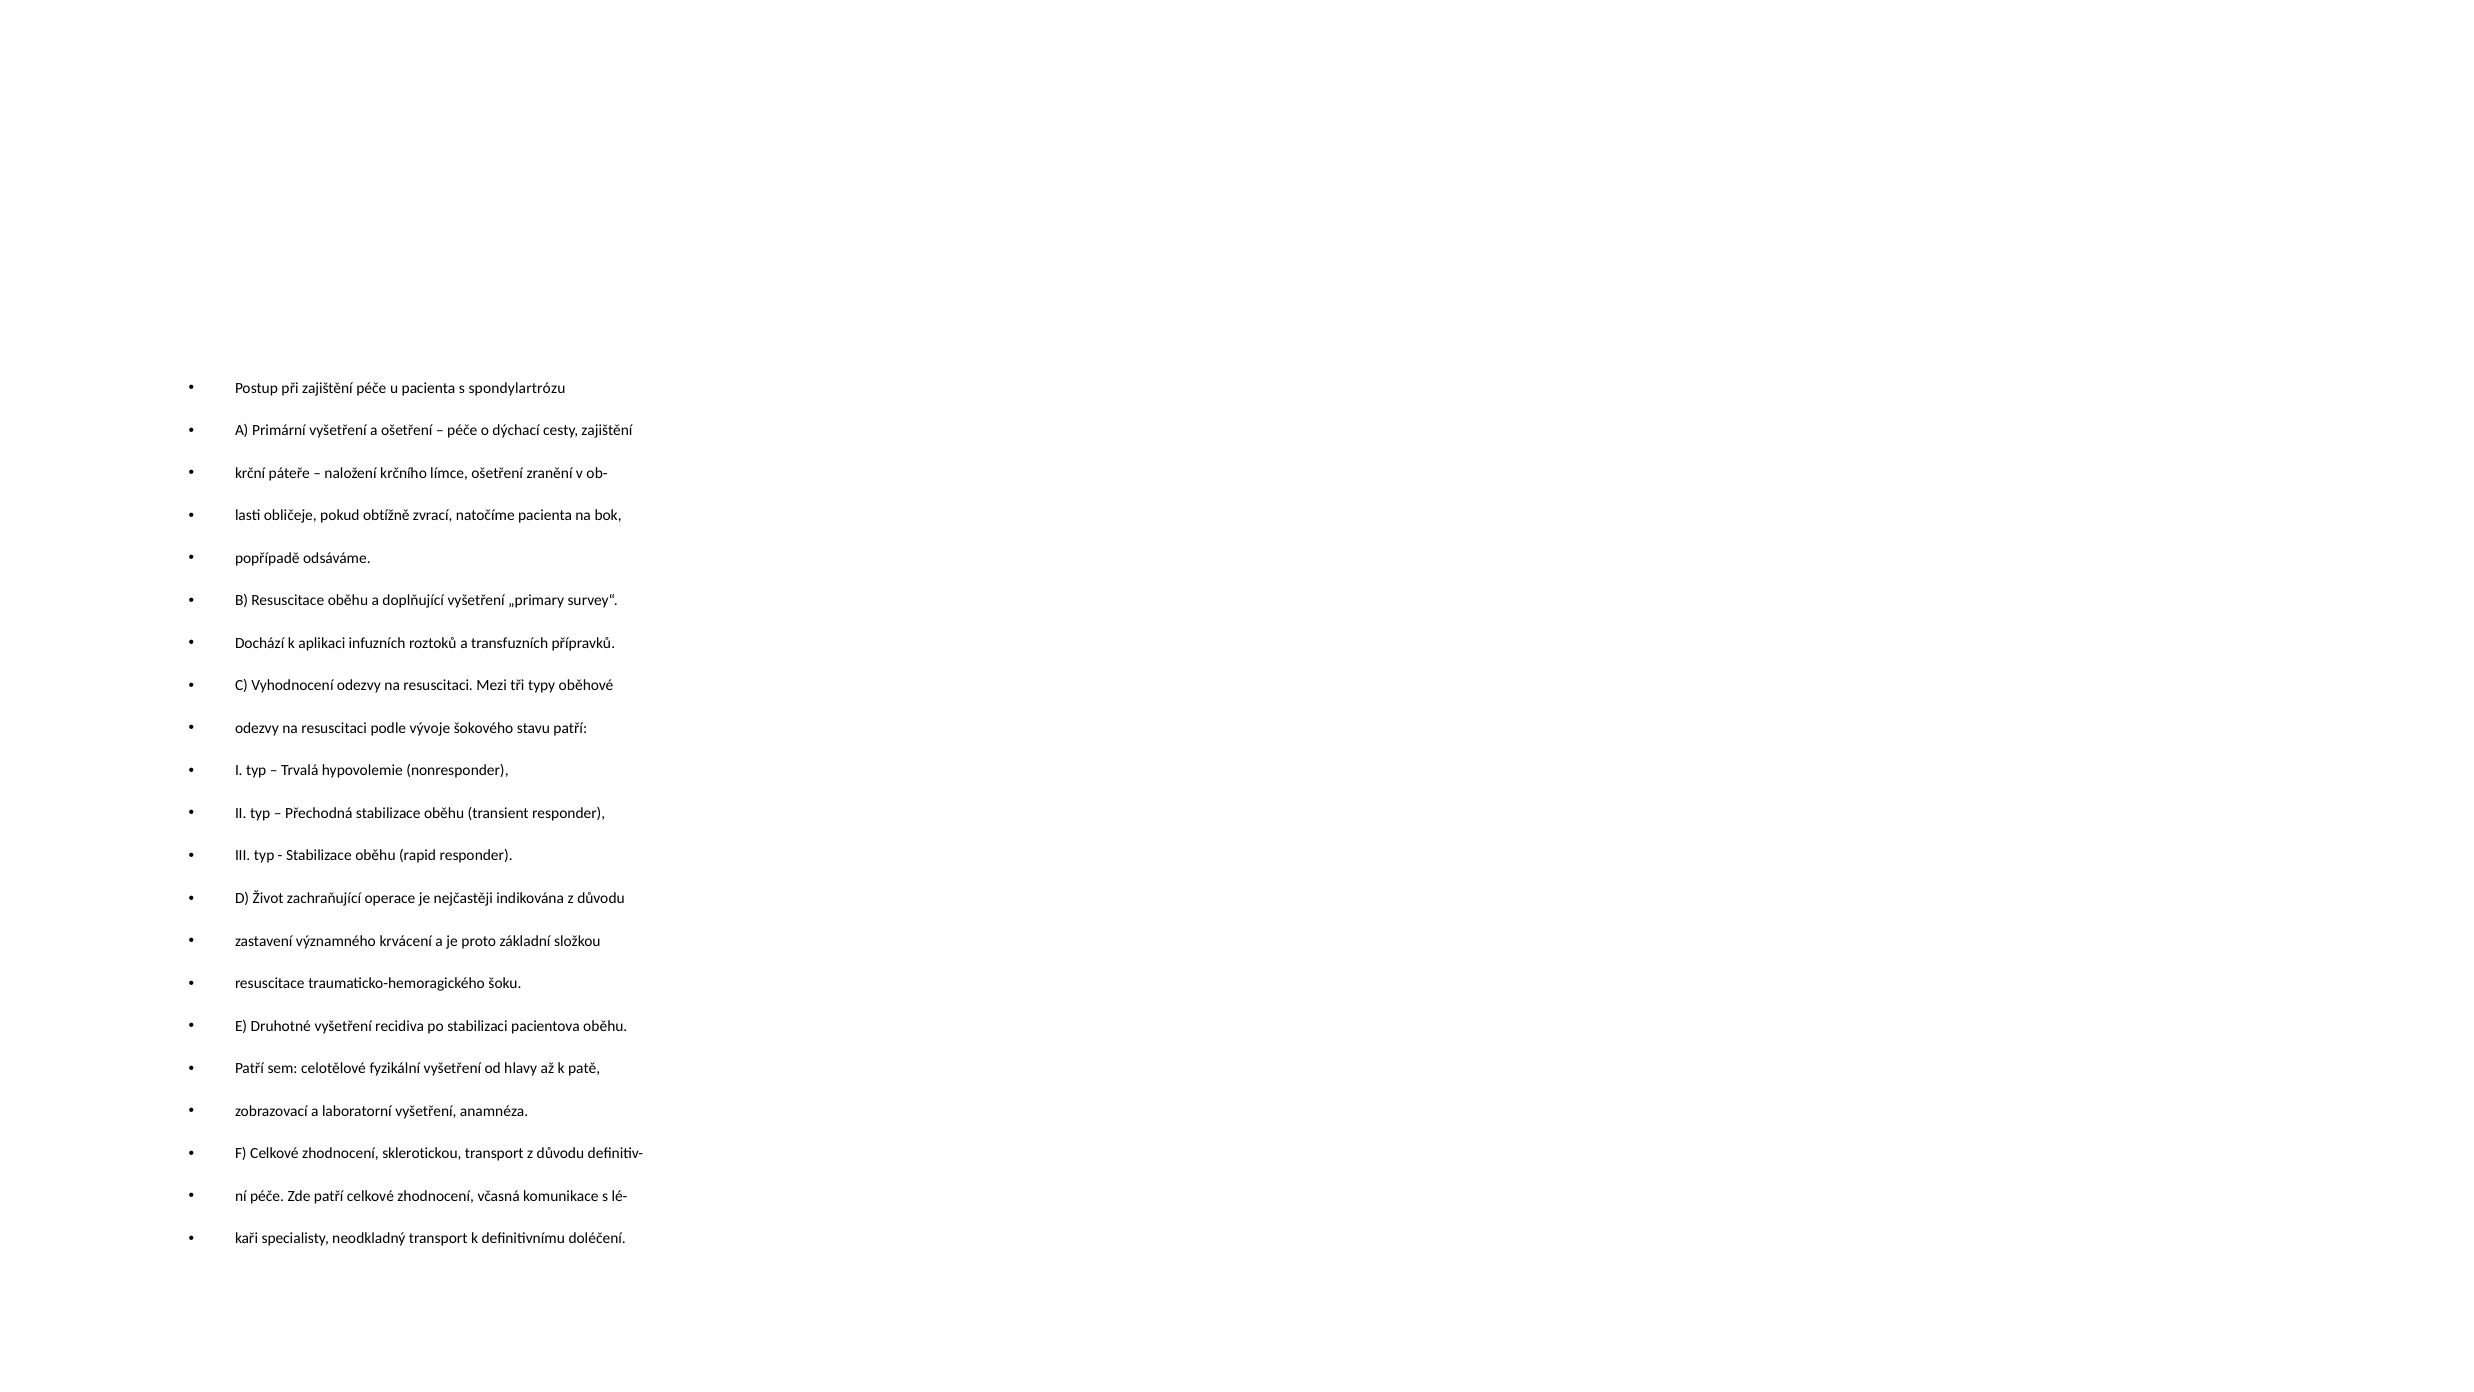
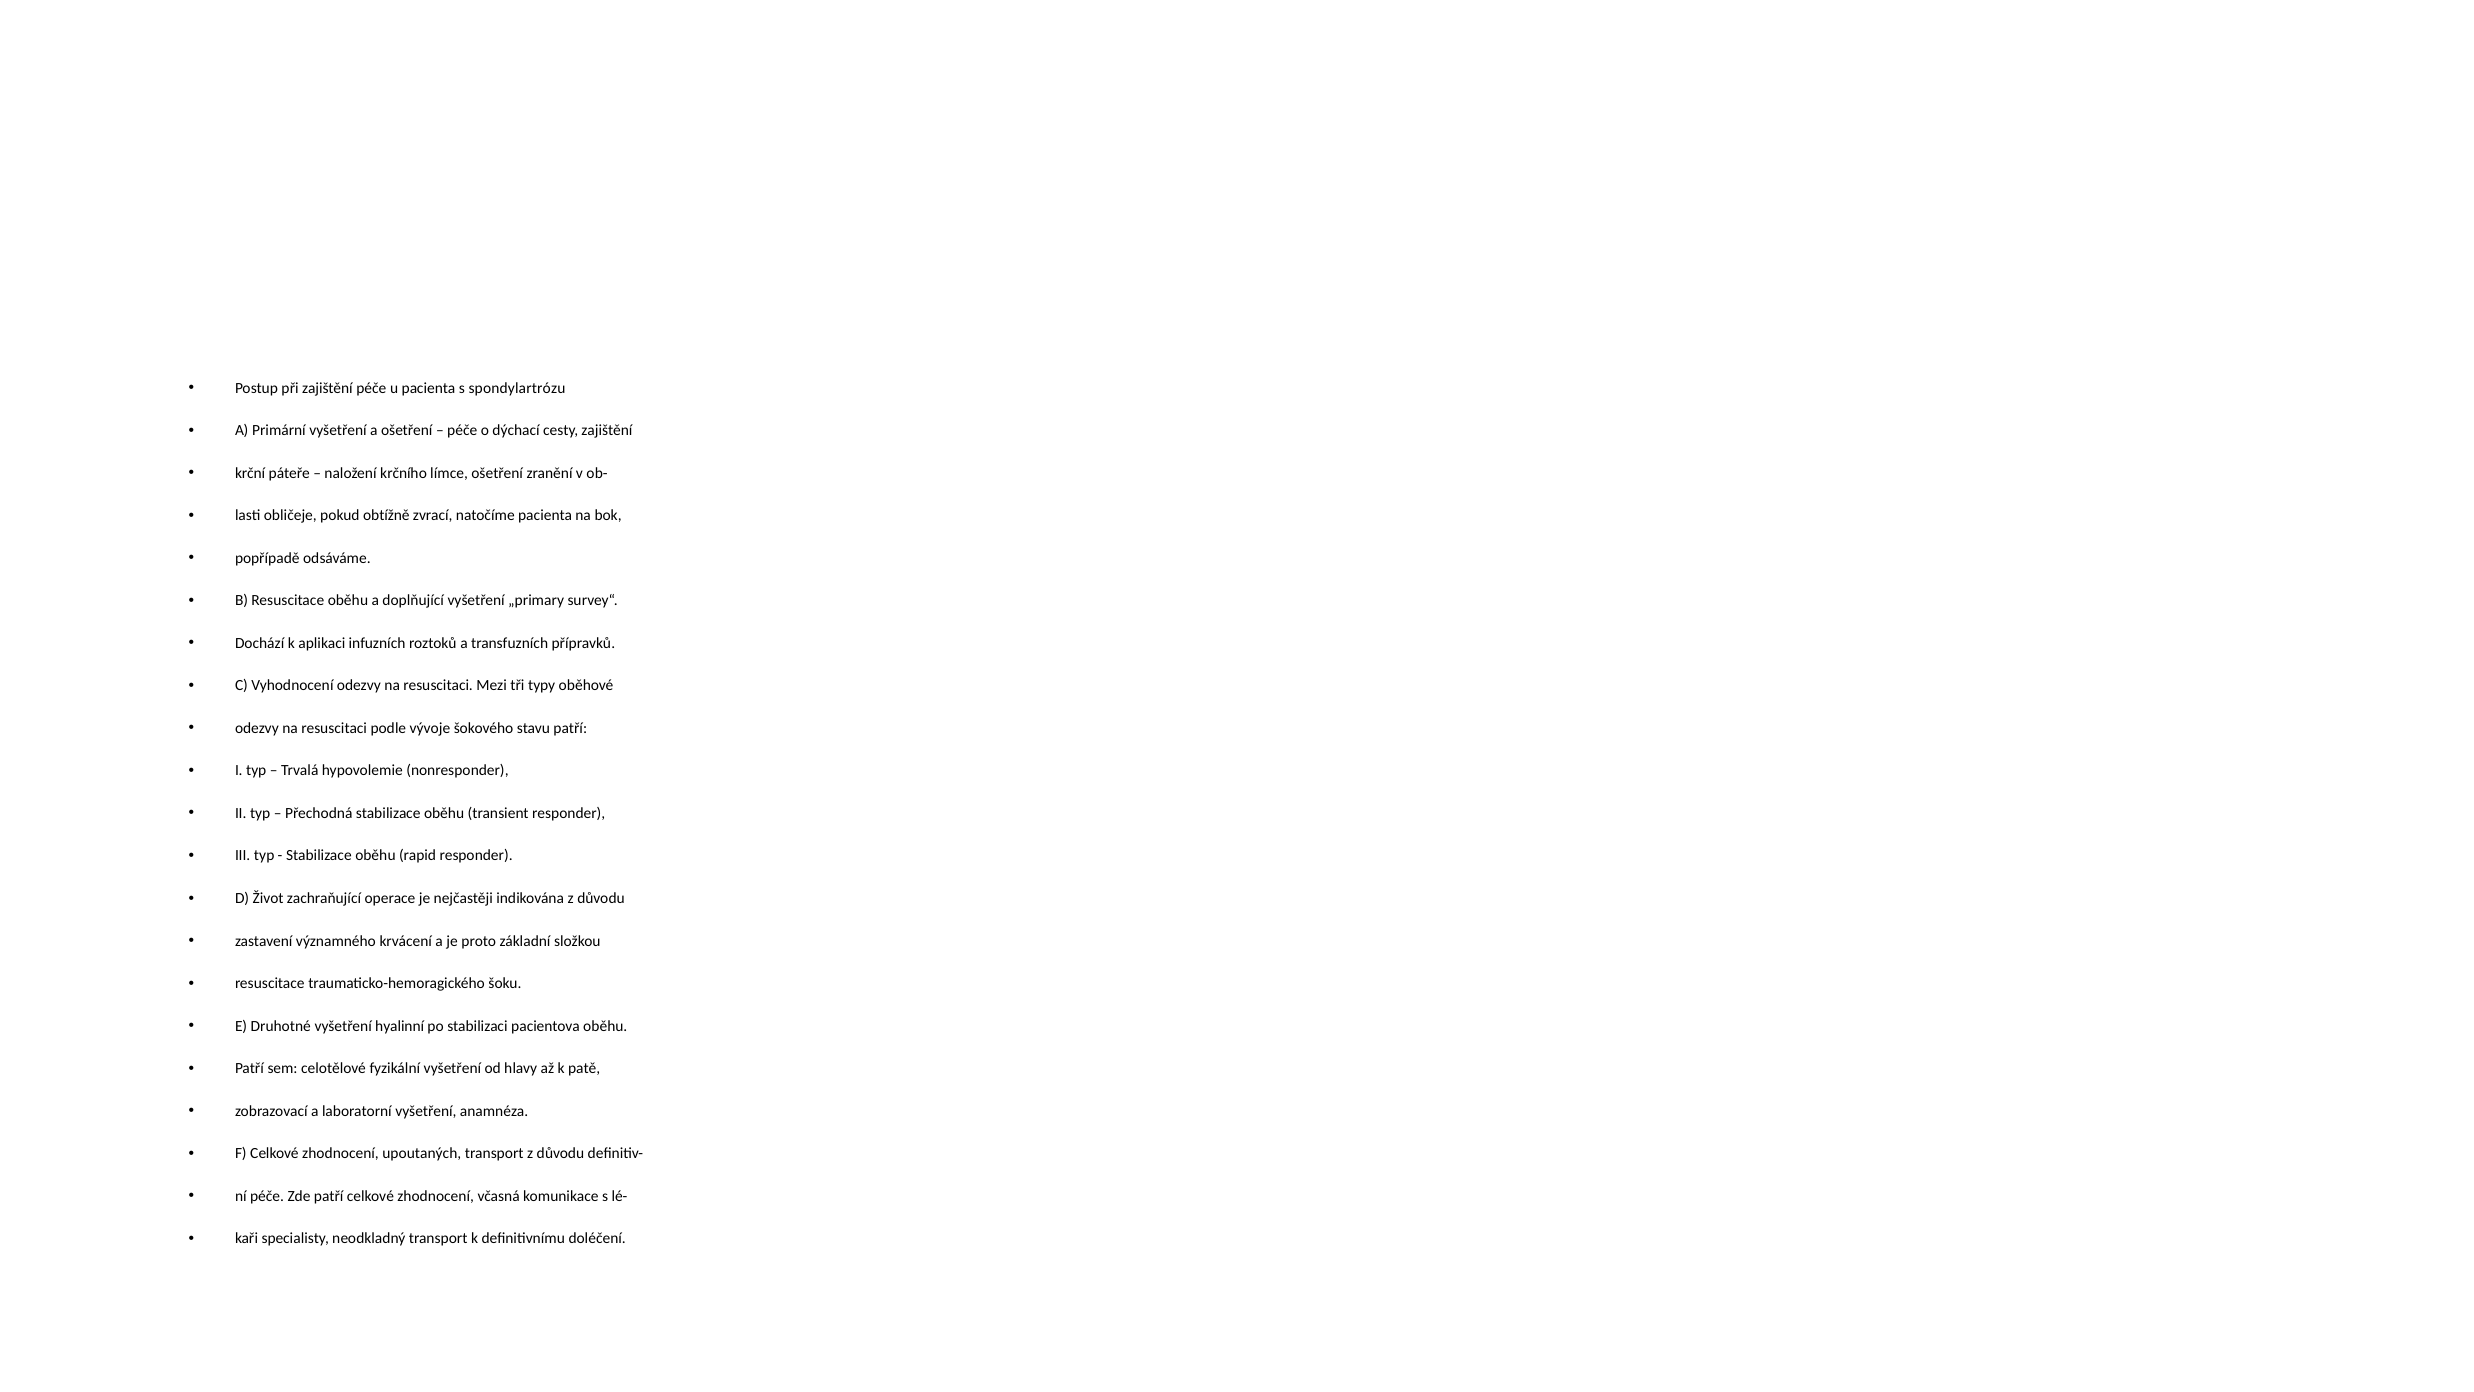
recidiva: recidiva -> hyalinní
sklerotickou: sklerotickou -> upoutaných
